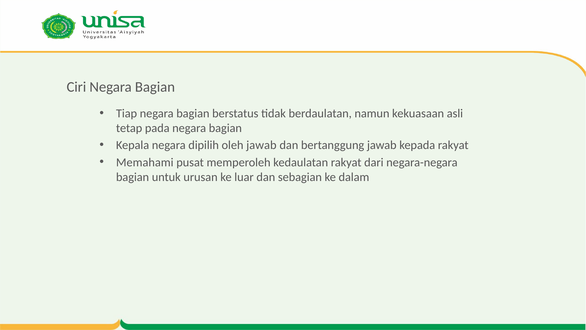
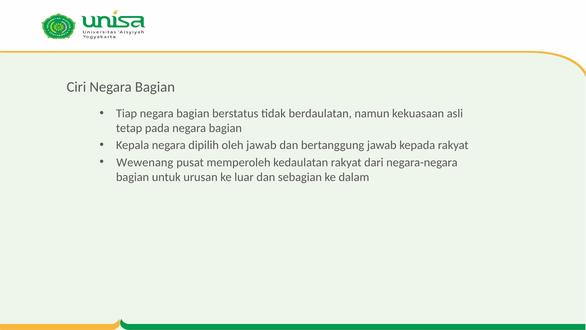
Memahami: Memahami -> Wewenang
